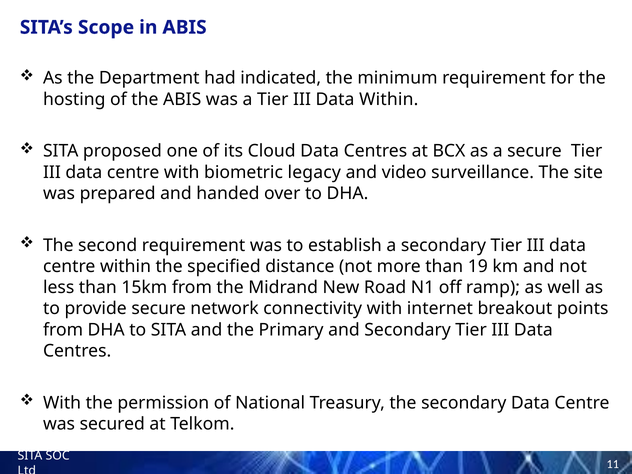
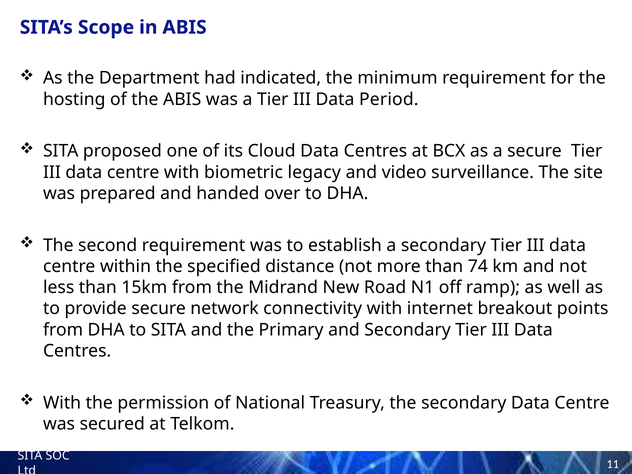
Data Within: Within -> Period
19: 19 -> 74
